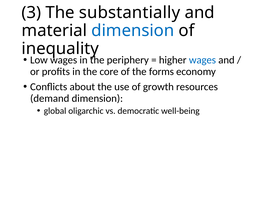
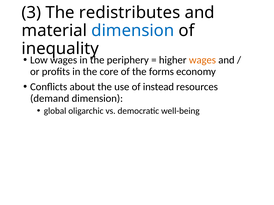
substantially: substantially -> redistributes
wages at (202, 60) colour: blue -> orange
growth: growth -> instead
